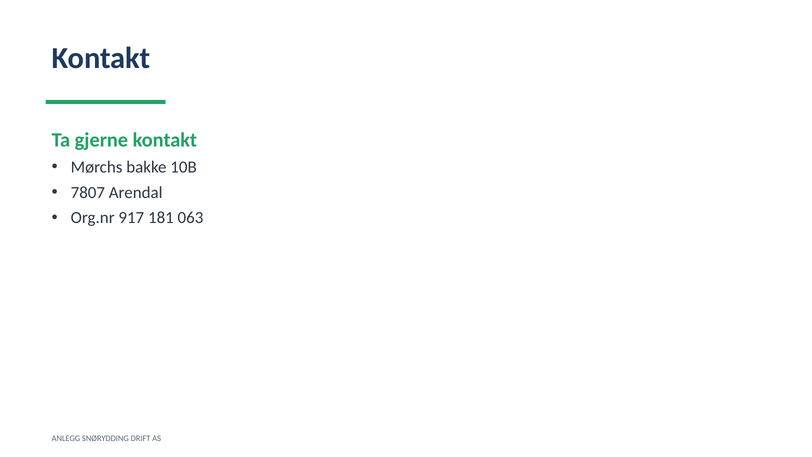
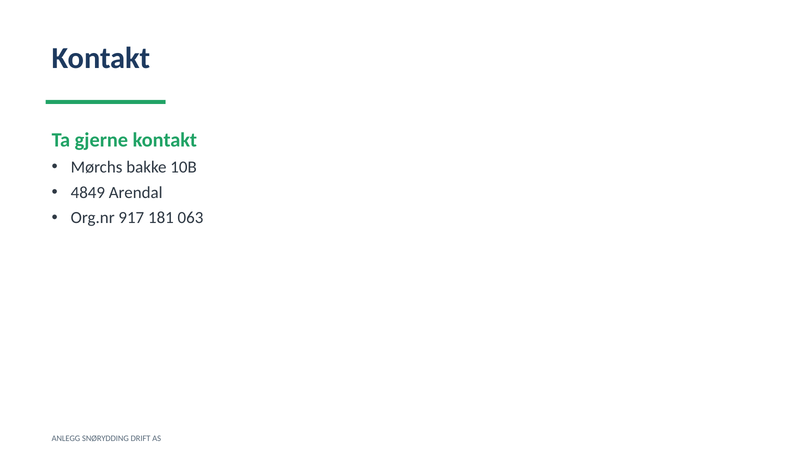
7807: 7807 -> 4849
